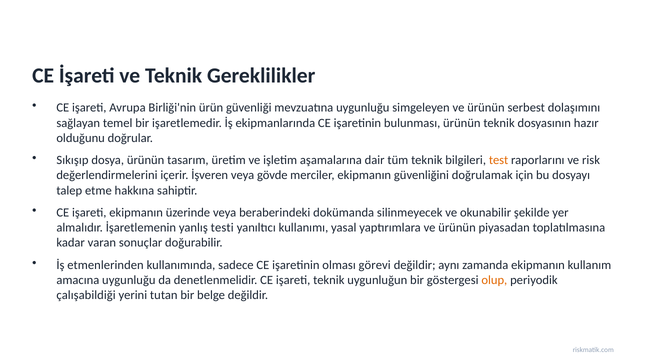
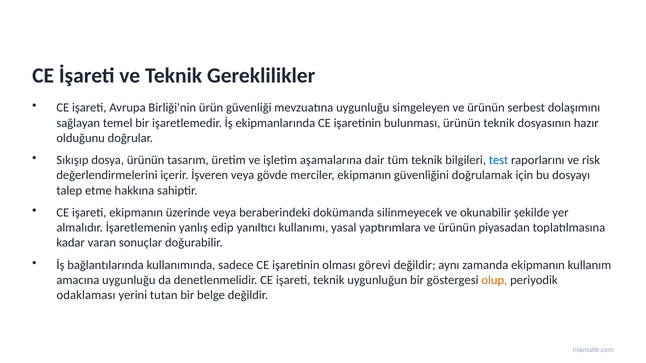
test colour: orange -> blue
testi: testi -> edip
etmenlerinden: etmenlerinden -> bağlantılarında
çalışabildiği: çalışabildiği -> odaklaması
